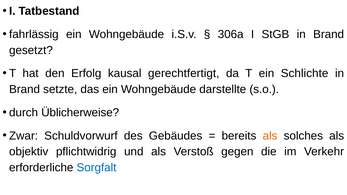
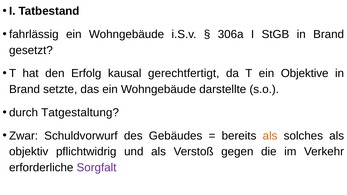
Schlichte: Schlichte -> Objektive
Üblicherweise: Üblicherweise -> Tatgestaltung
Sorgfalt colour: blue -> purple
